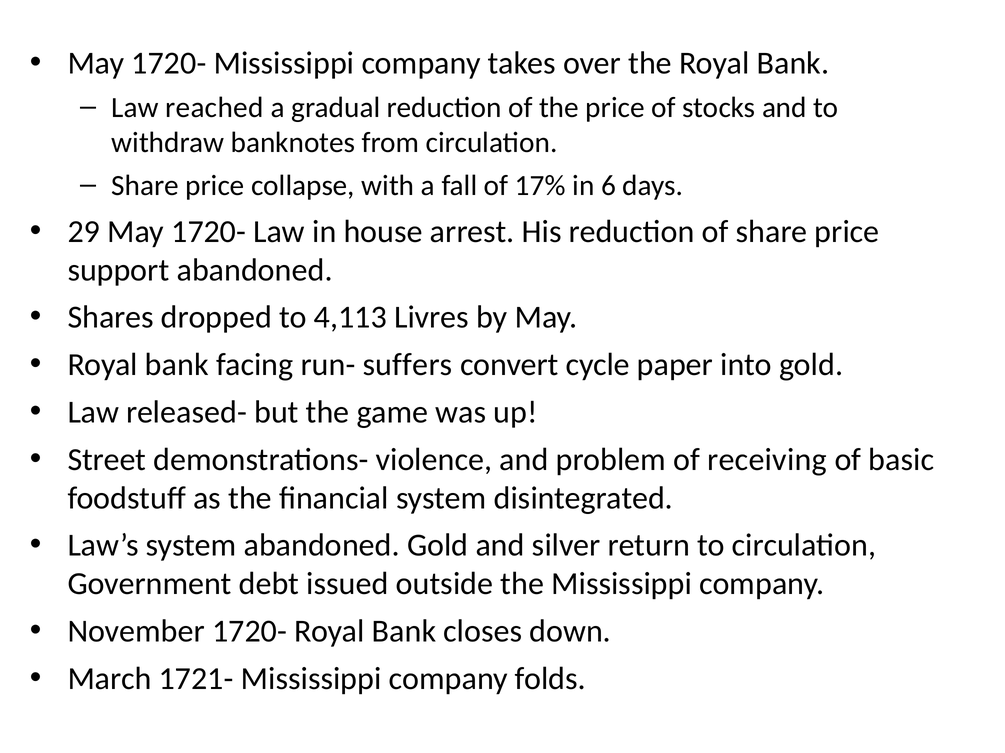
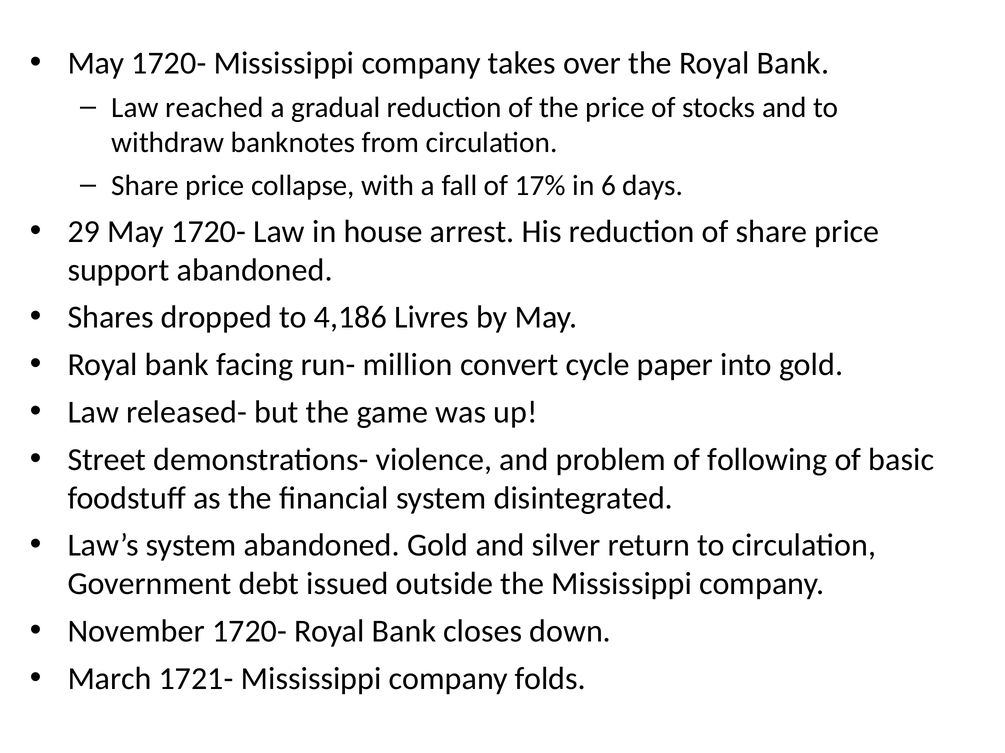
4,113: 4,113 -> 4,186
suffers: suffers -> million
receiving: receiving -> following
